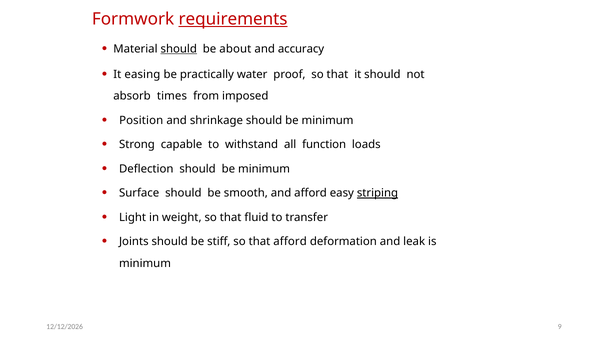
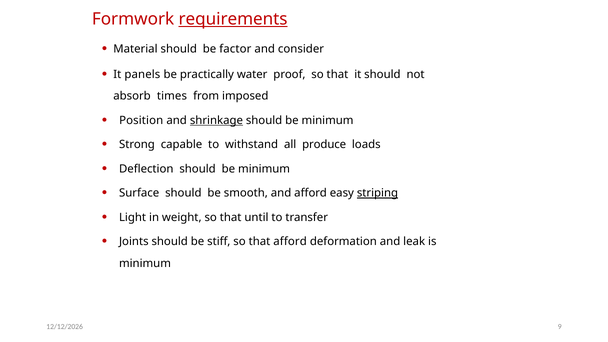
should at (179, 49) underline: present -> none
about: about -> factor
accuracy: accuracy -> consider
easing: easing -> panels
shrinkage underline: none -> present
function: function -> produce
fluid: fluid -> until
